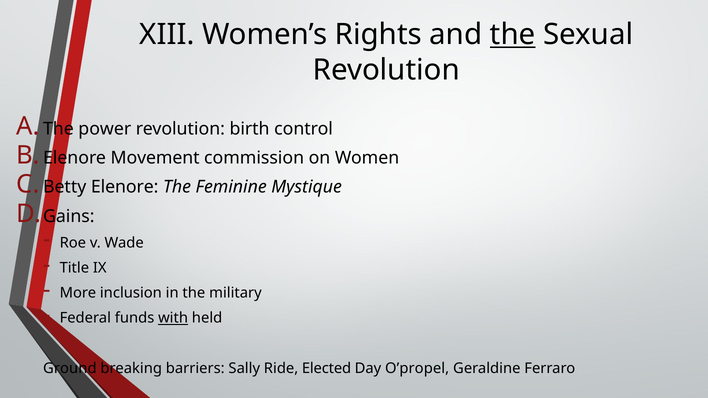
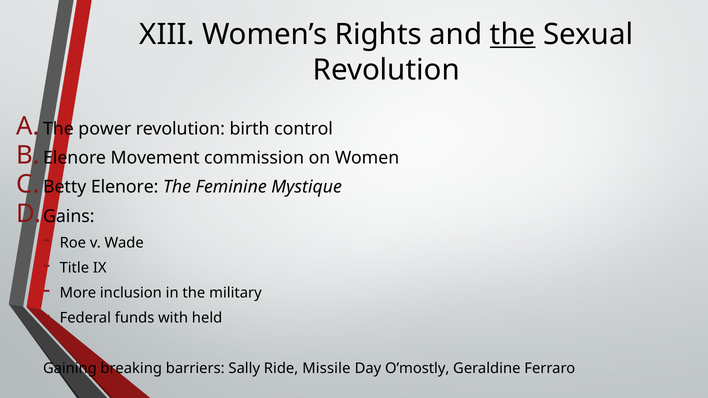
with underline: present -> none
Ground: Ground -> Gaining
Elected: Elected -> Missile
O’propel: O’propel -> O’mostly
